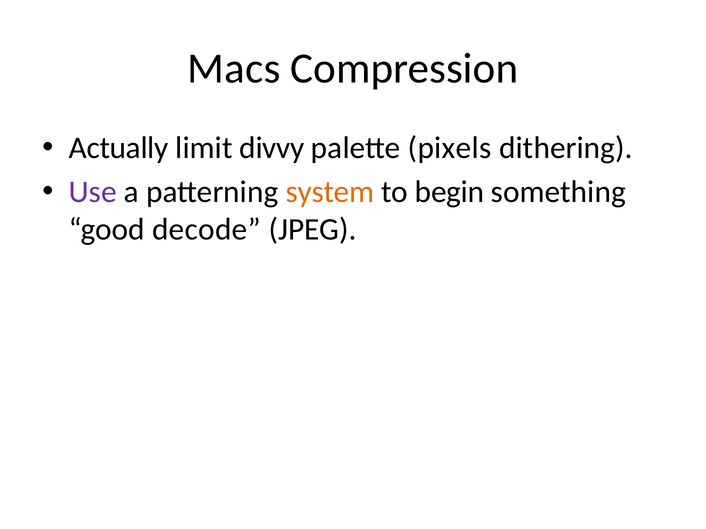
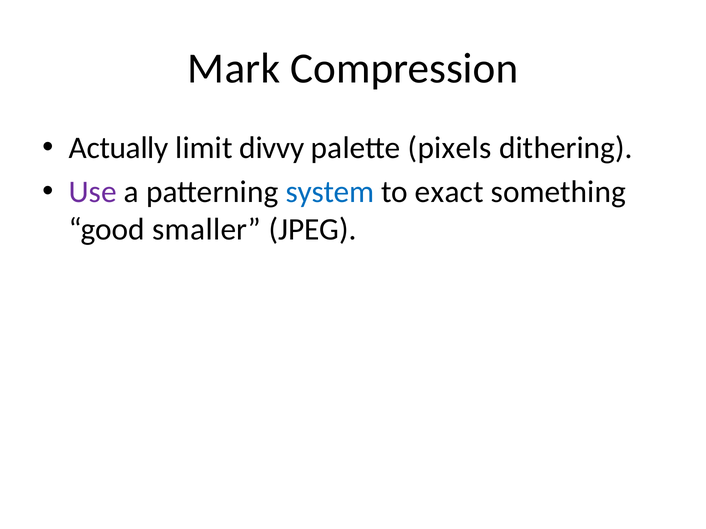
Macs: Macs -> Mark
system colour: orange -> blue
begin: begin -> exact
decode: decode -> smaller
